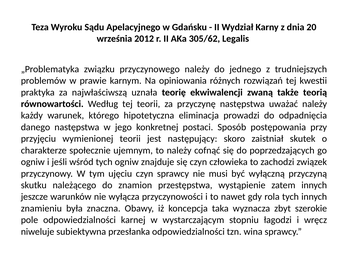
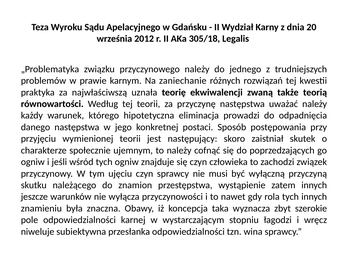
305/62: 305/62 -> 305/18
opiniowania: opiniowania -> zaniechanie
